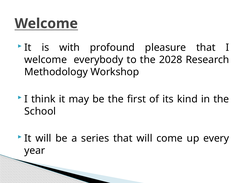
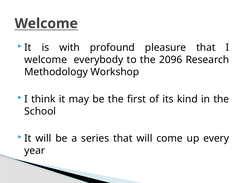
2028: 2028 -> 2096
